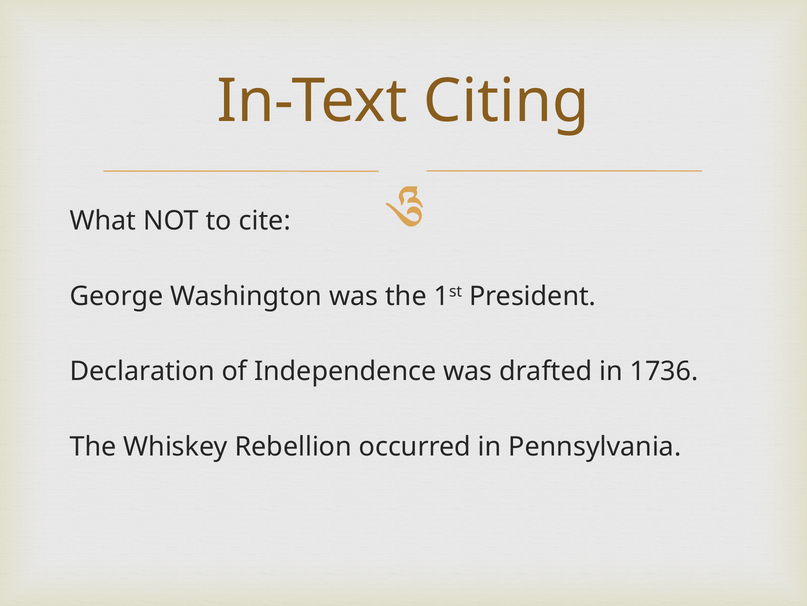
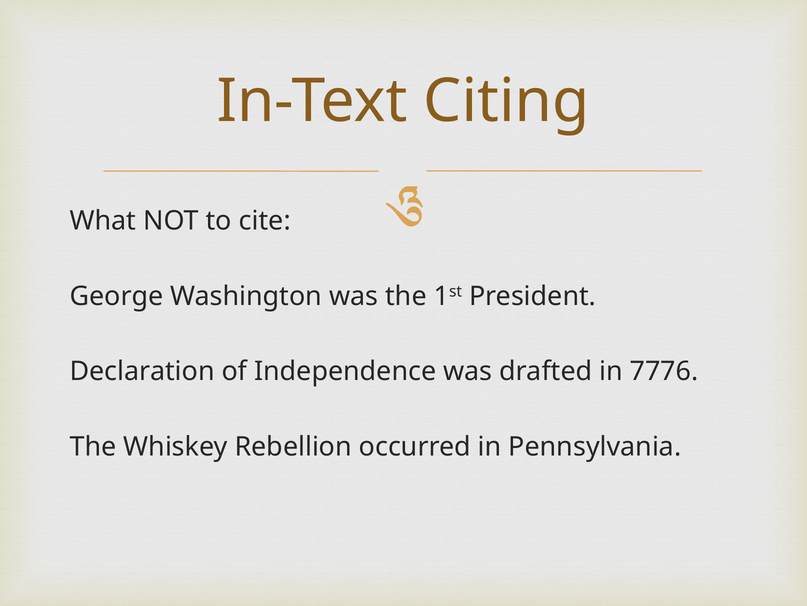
1736: 1736 -> 7776
